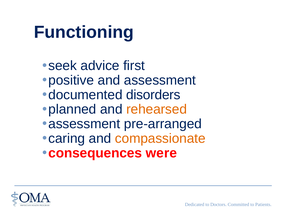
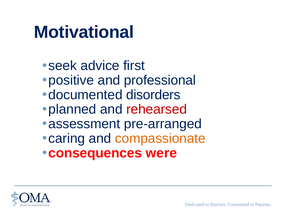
Functioning: Functioning -> Motivational
and assessment: assessment -> professional
rehearsed colour: orange -> red
